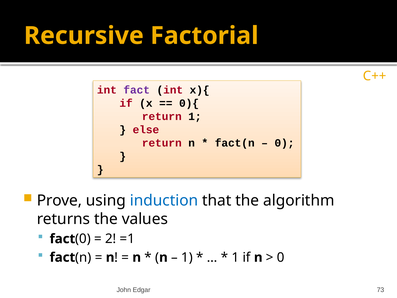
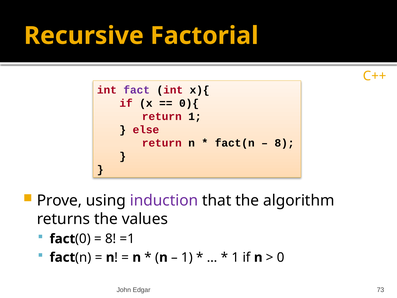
0 at (284, 143): 0 -> 8
induction colour: blue -> purple
2 at (111, 239): 2 -> 8
